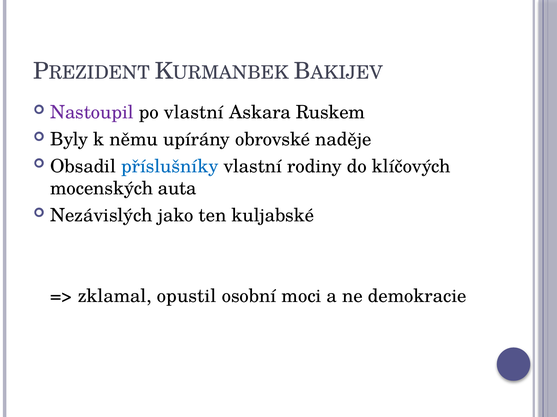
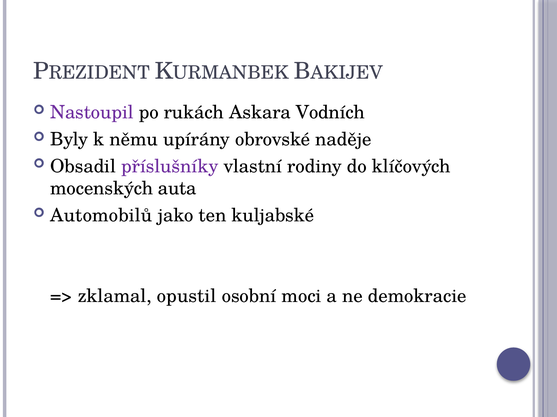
po vlastní: vlastní -> rukách
Ruskem: Ruskem -> Vodních
příslušníky colour: blue -> purple
Nezávislých: Nezávislých -> Automobilů
